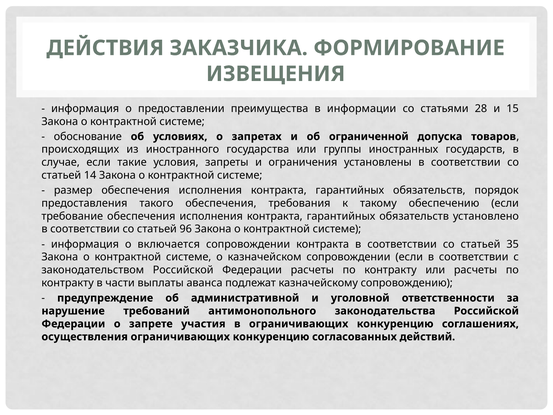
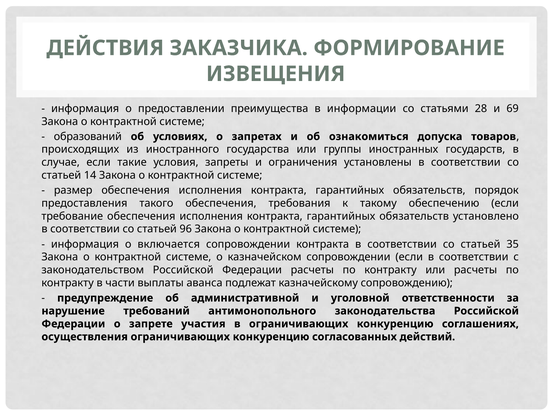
15: 15 -> 69
обоснование: обоснование -> образований
ограниченной: ограниченной -> ознакомиться
